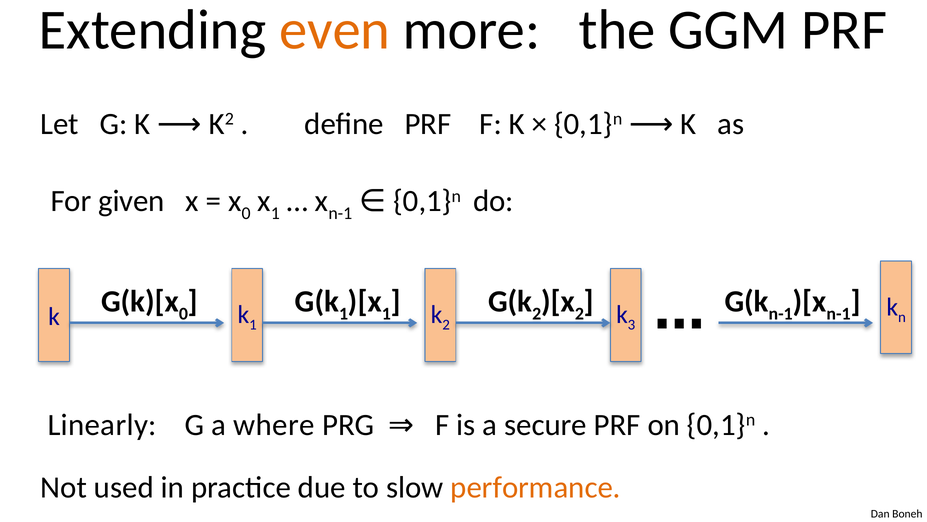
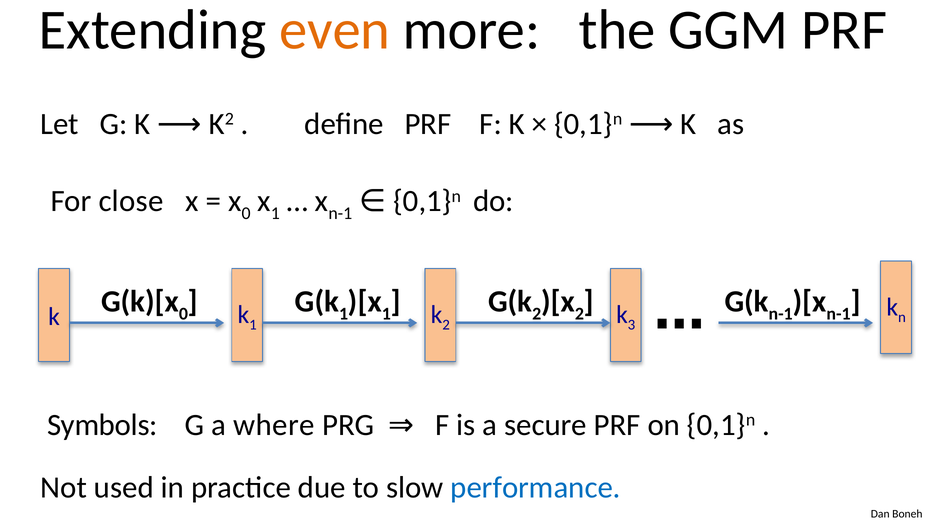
given: given -> close
Linearly: Linearly -> Symbols
performance colour: orange -> blue
